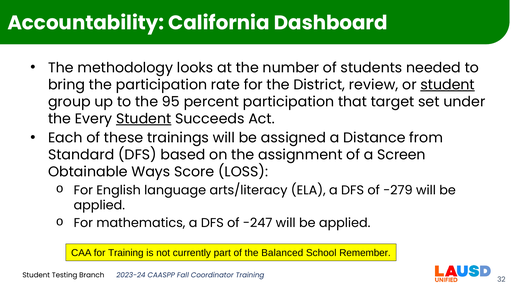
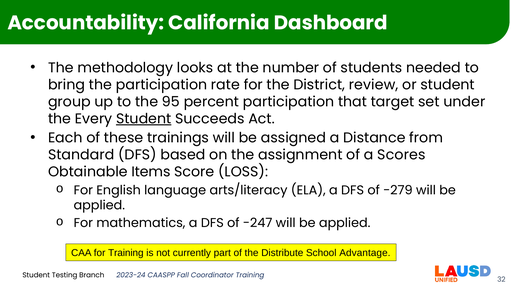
student at (448, 85) underline: present -> none
Screen: Screen -> Scores
Ways: Ways -> Items
Balanced: Balanced -> Distribute
Remember: Remember -> Advantage
